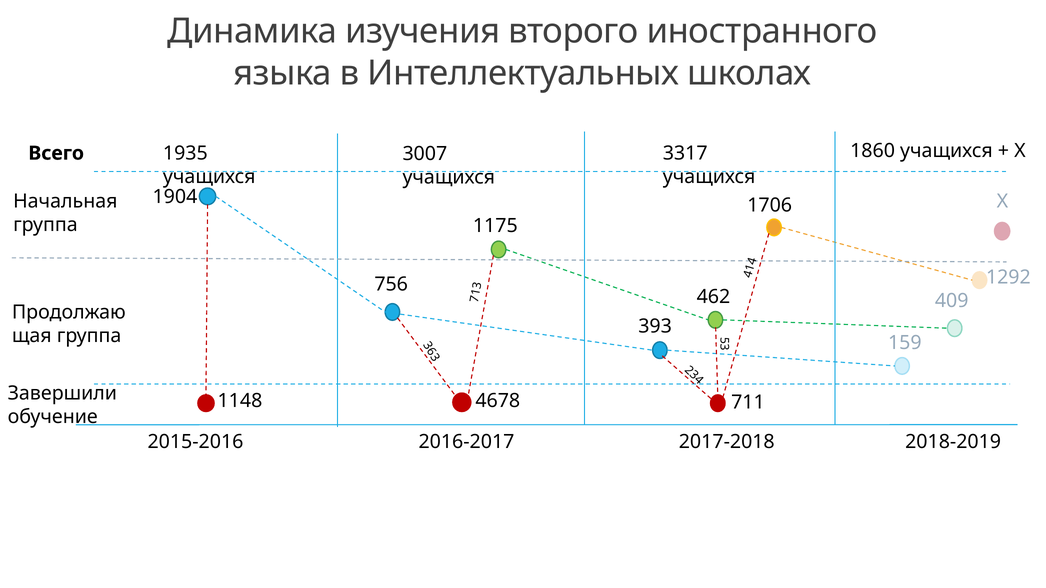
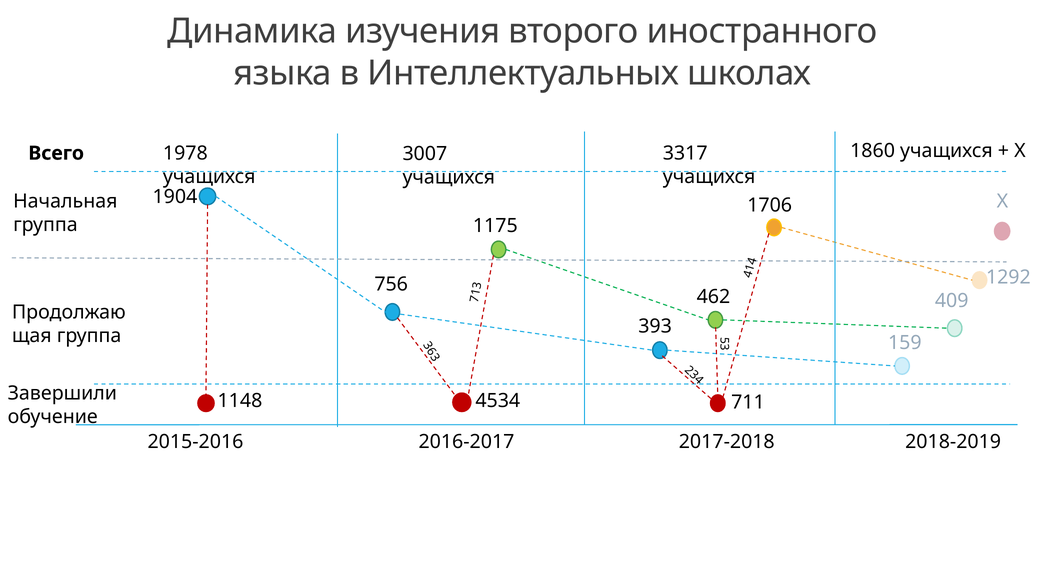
1935: 1935 -> 1978
4678: 4678 -> 4534
